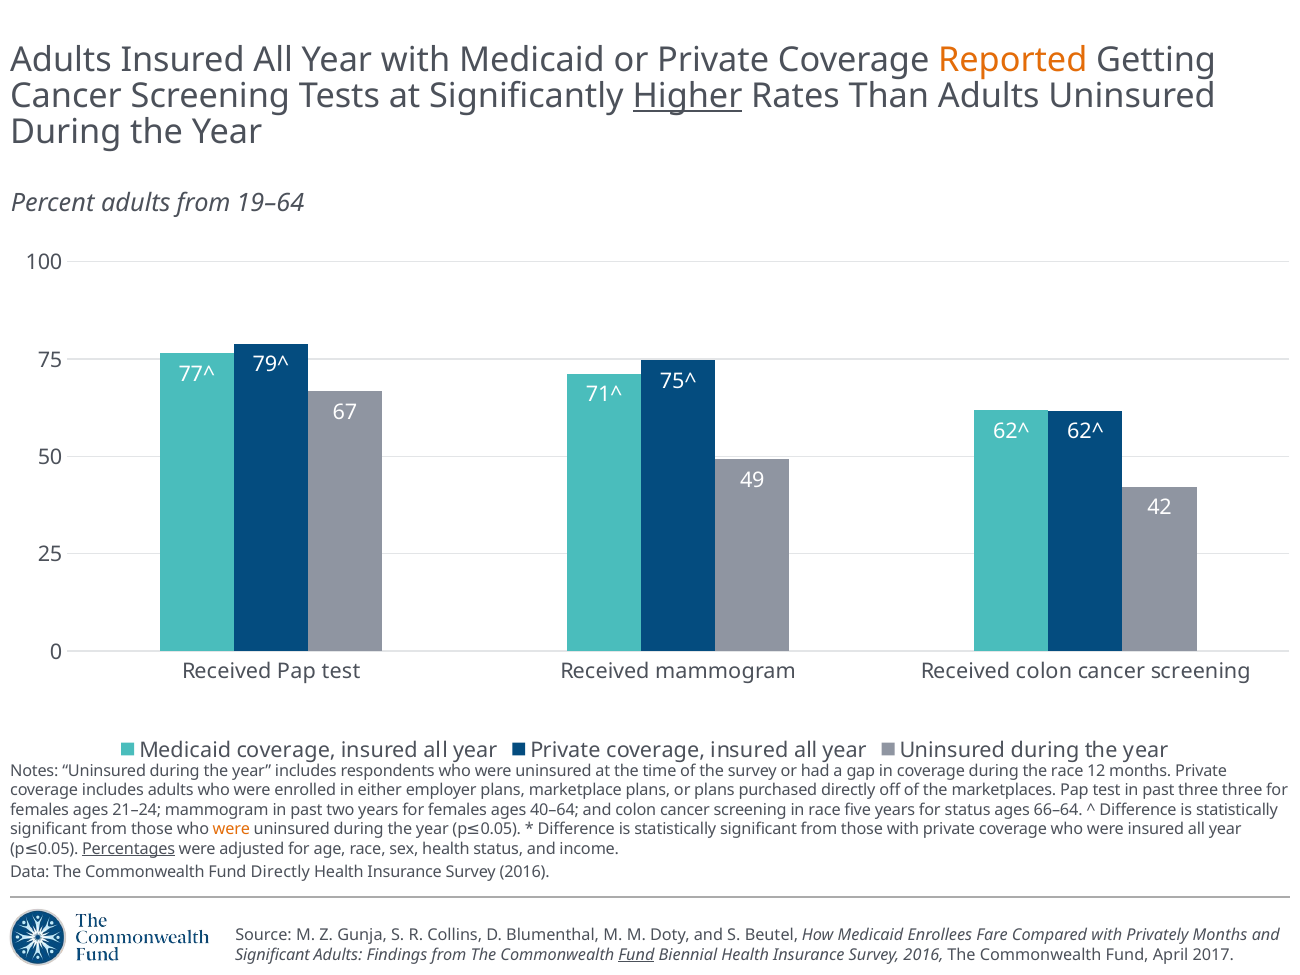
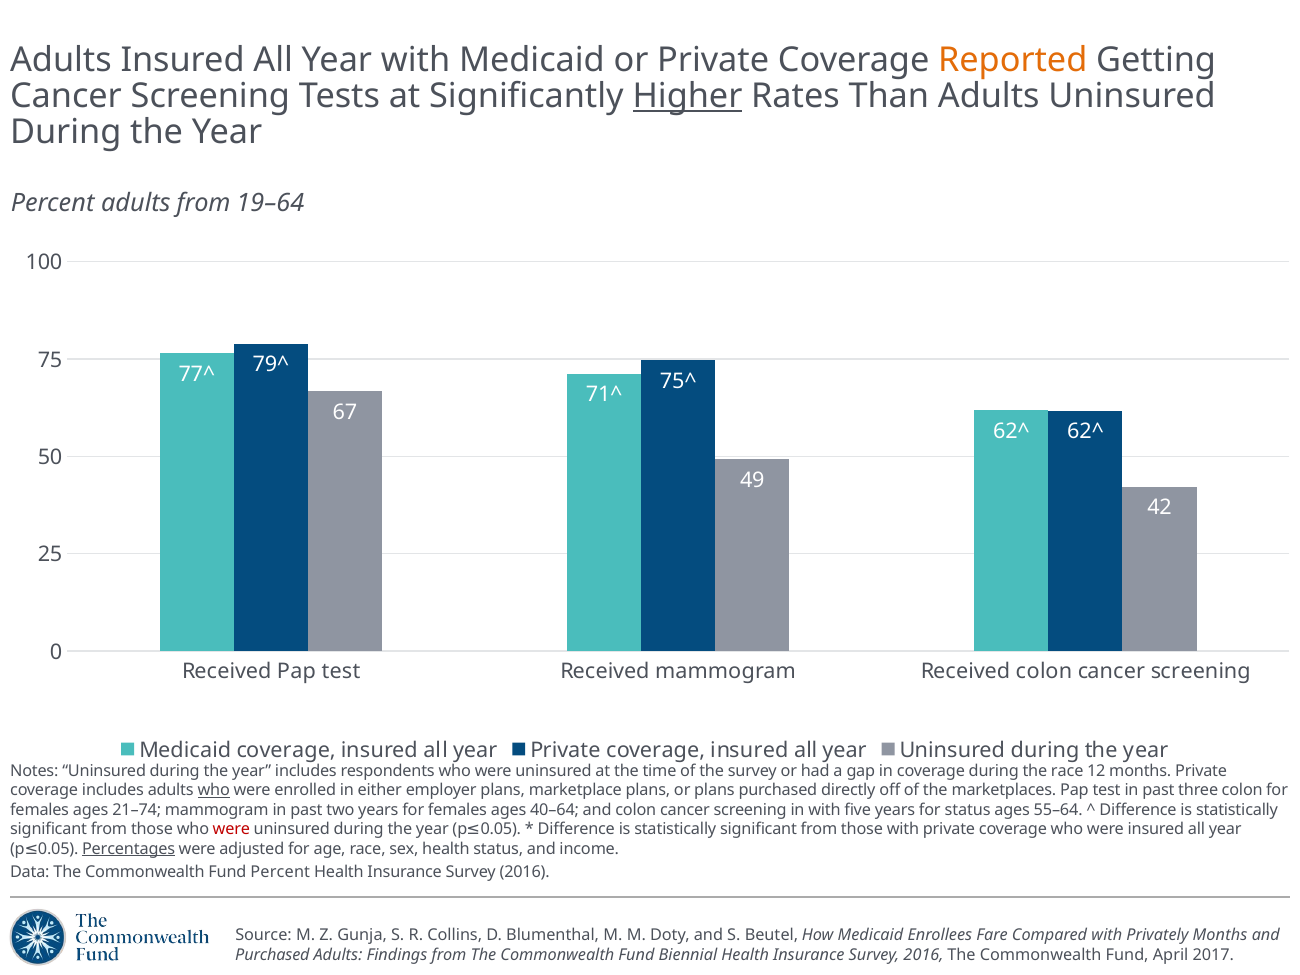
who at (214, 790) underline: none -> present
three three: three -> colon
21–24: 21–24 -> 21–74
in race: race -> with
66–64: 66–64 -> 55–64
were at (231, 829) colour: orange -> red
Fund Directly: Directly -> Percent
Significant at (272, 955): Significant -> Purchased
Fund at (636, 955) underline: present -> none
